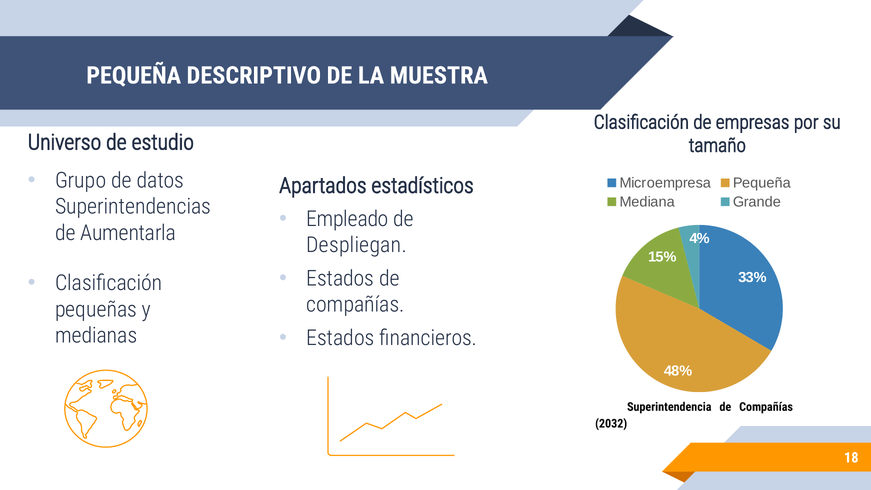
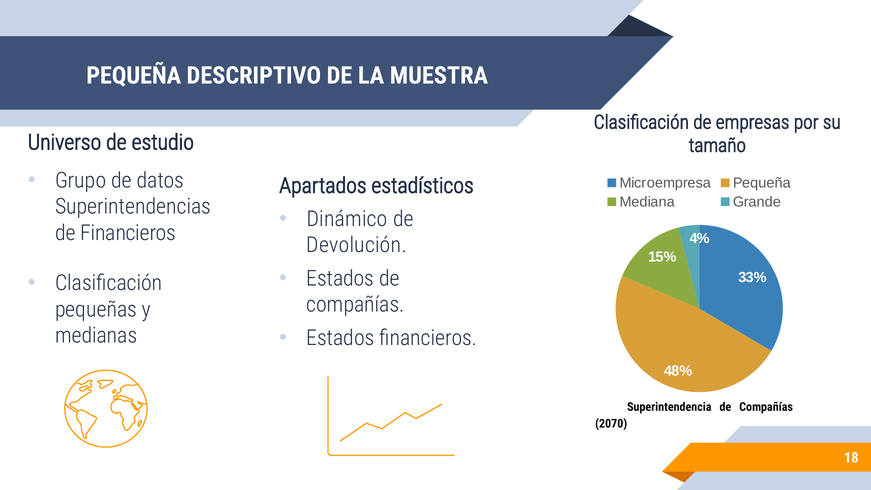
Empleado: Empleado -> Dinámico
de Aumentarla: Aumentarla -> Financieros
Despliegan: Despliegan -> Devolución
2032: 2032 -> 2070
